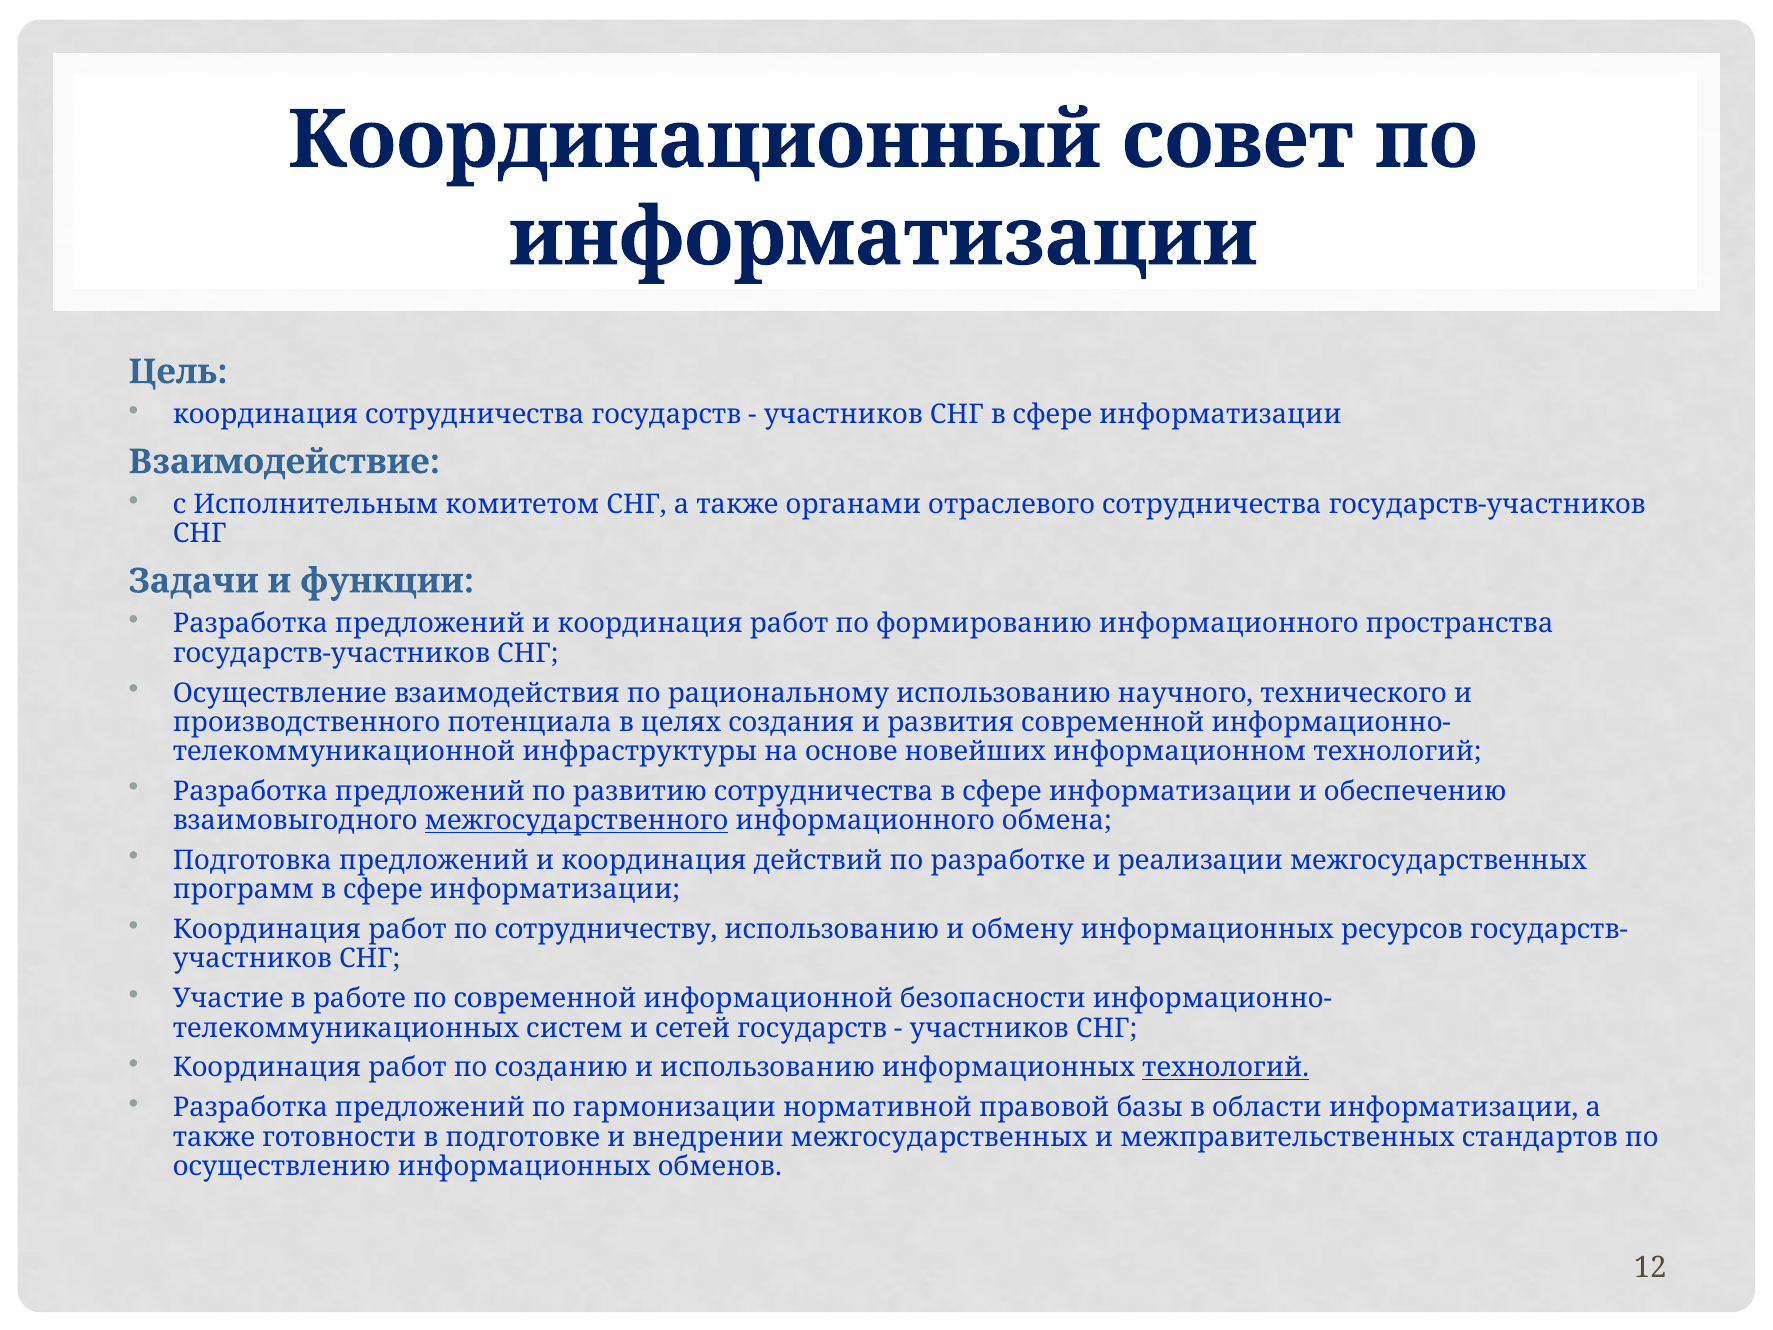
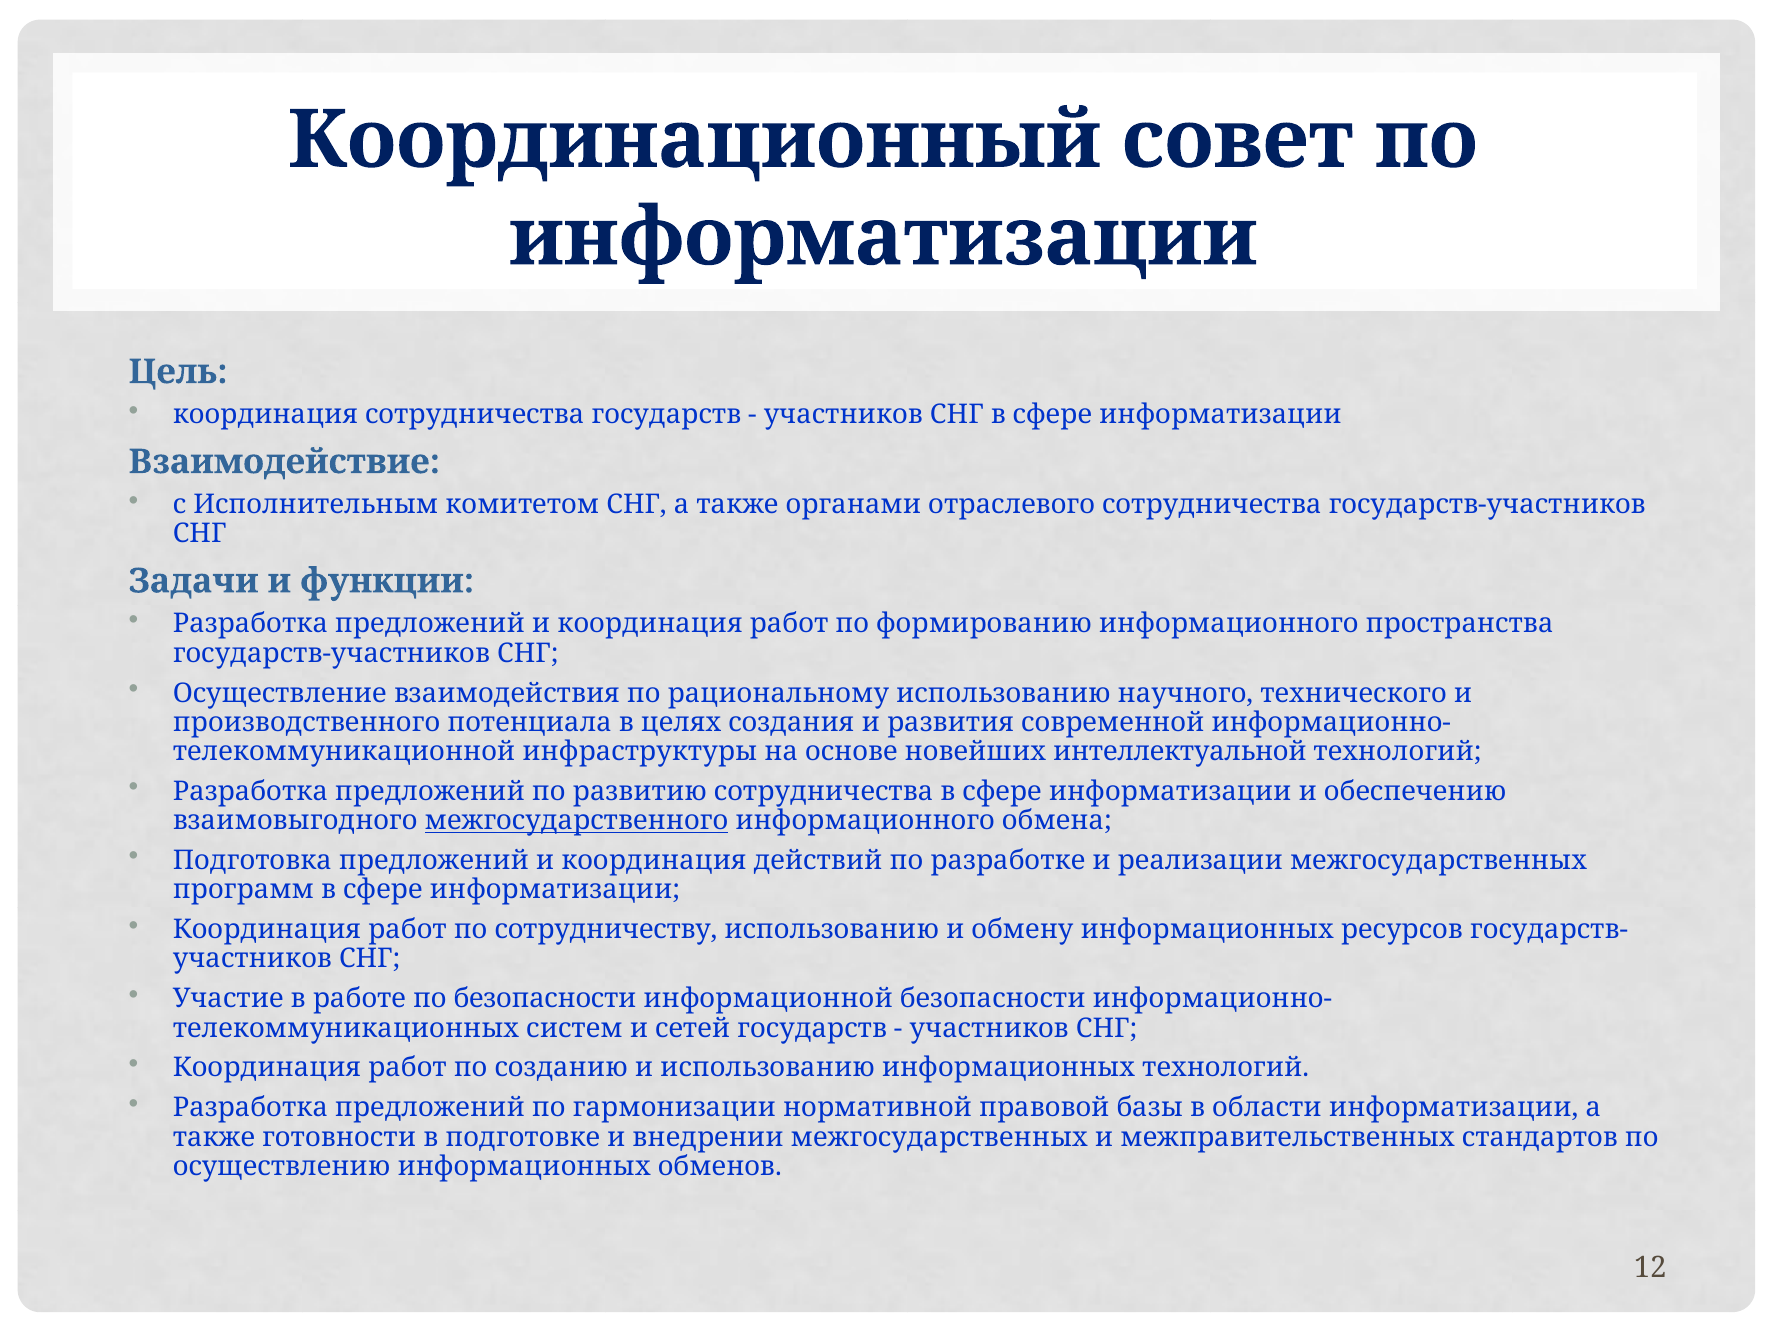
информационном: информационном -> интеллектуальной
по современной: современной -> безопасности
технологий at (1226, 1068) underline: present -> none
